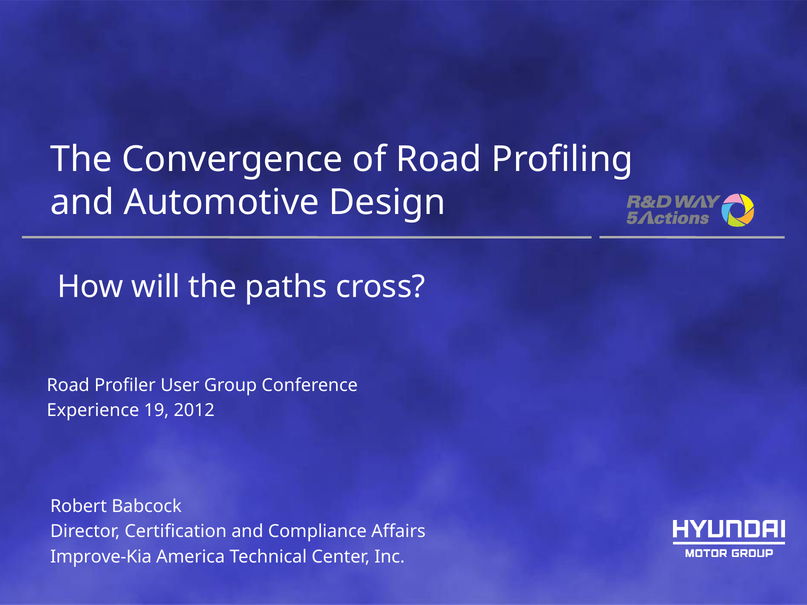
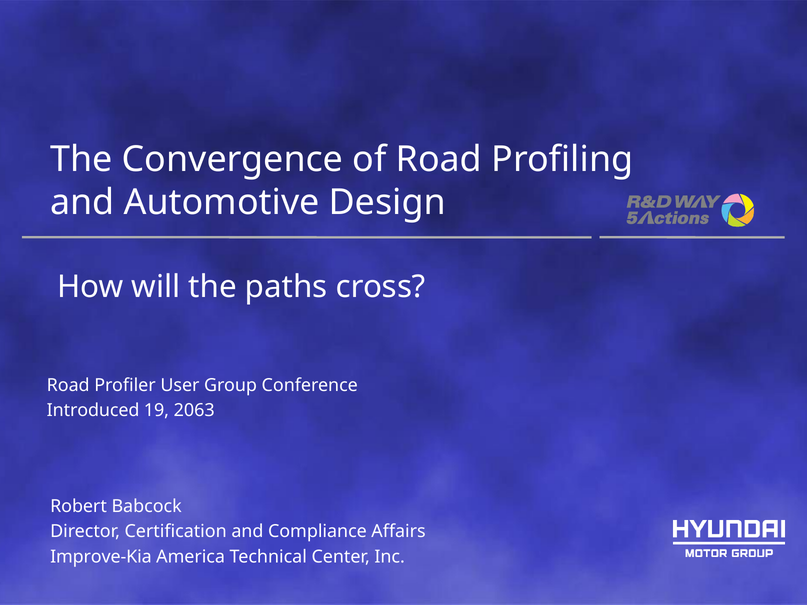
Experience: Experience -> Introduced
2012: 2012 -> 2063
